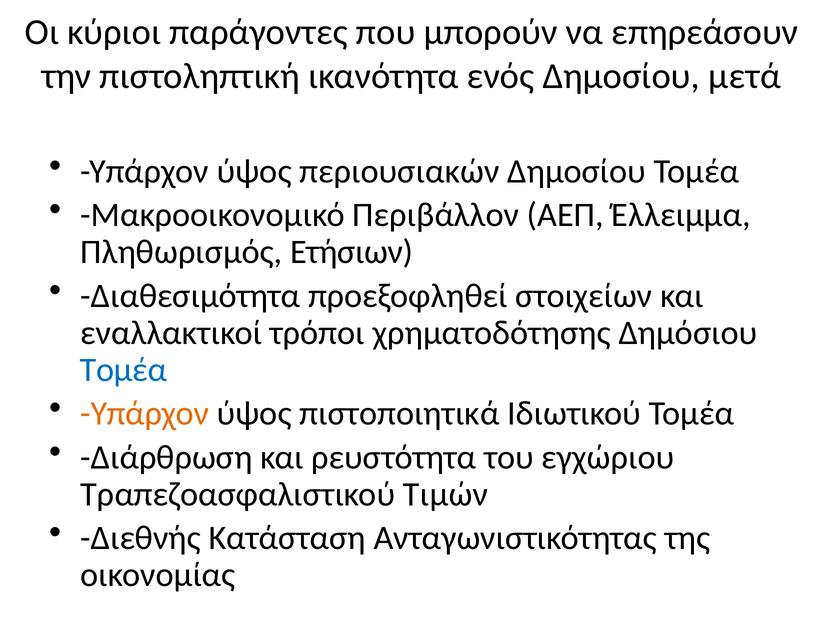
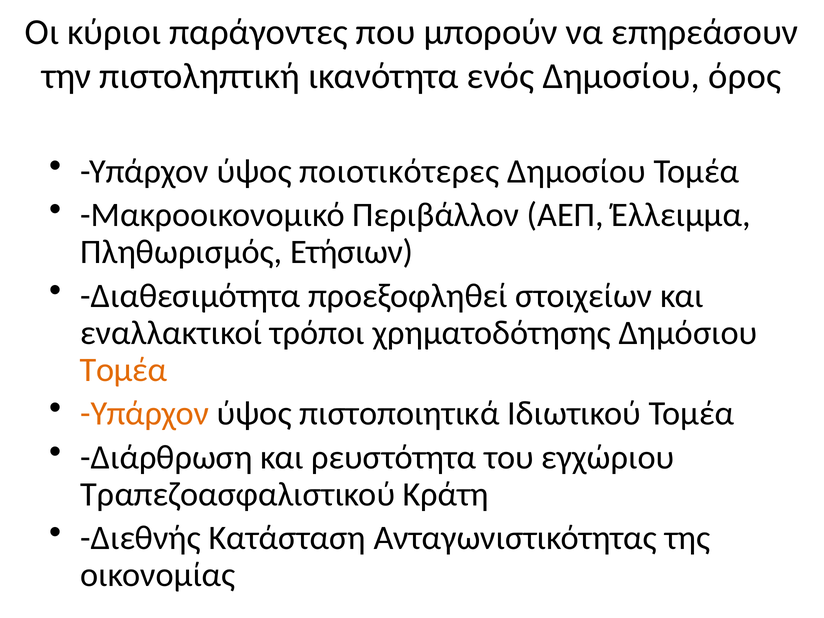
μετά: μετά -> όρος
περιουσιακών: περιουσιακών -> ποιοτικότερες
Τομέα at (123, 370) colour: blue -> orange
Τιμών: Τιμών -> Κράτη
